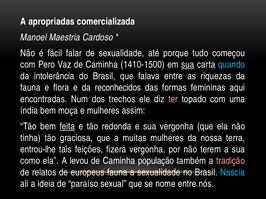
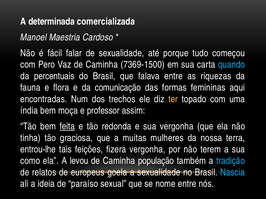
apropriadas: apropriadas -> determinada
1410-1500: 1410-1500 -> 7369-1500
sua at (188, 65) underline: present -> none
intolerância: intolerância -> percentuais
reconhecidos: reconhecidos -> comunicação
ter colour: pink -> yellow
e mulheres: mulheres -> professor
tradição colour: pink -> light blue
europeus fauna: fauna -> goela
